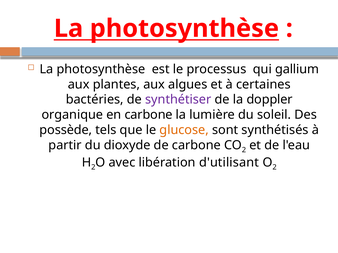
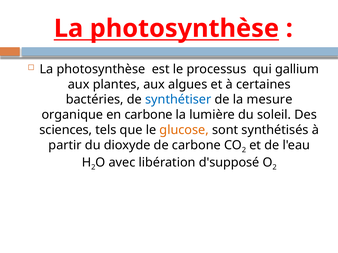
synthétiser colour: purple -> blue
doppler: doppler -> mesure
possède: possède -> sciences
d'utilisant: d'utilisant -> d'supposé
